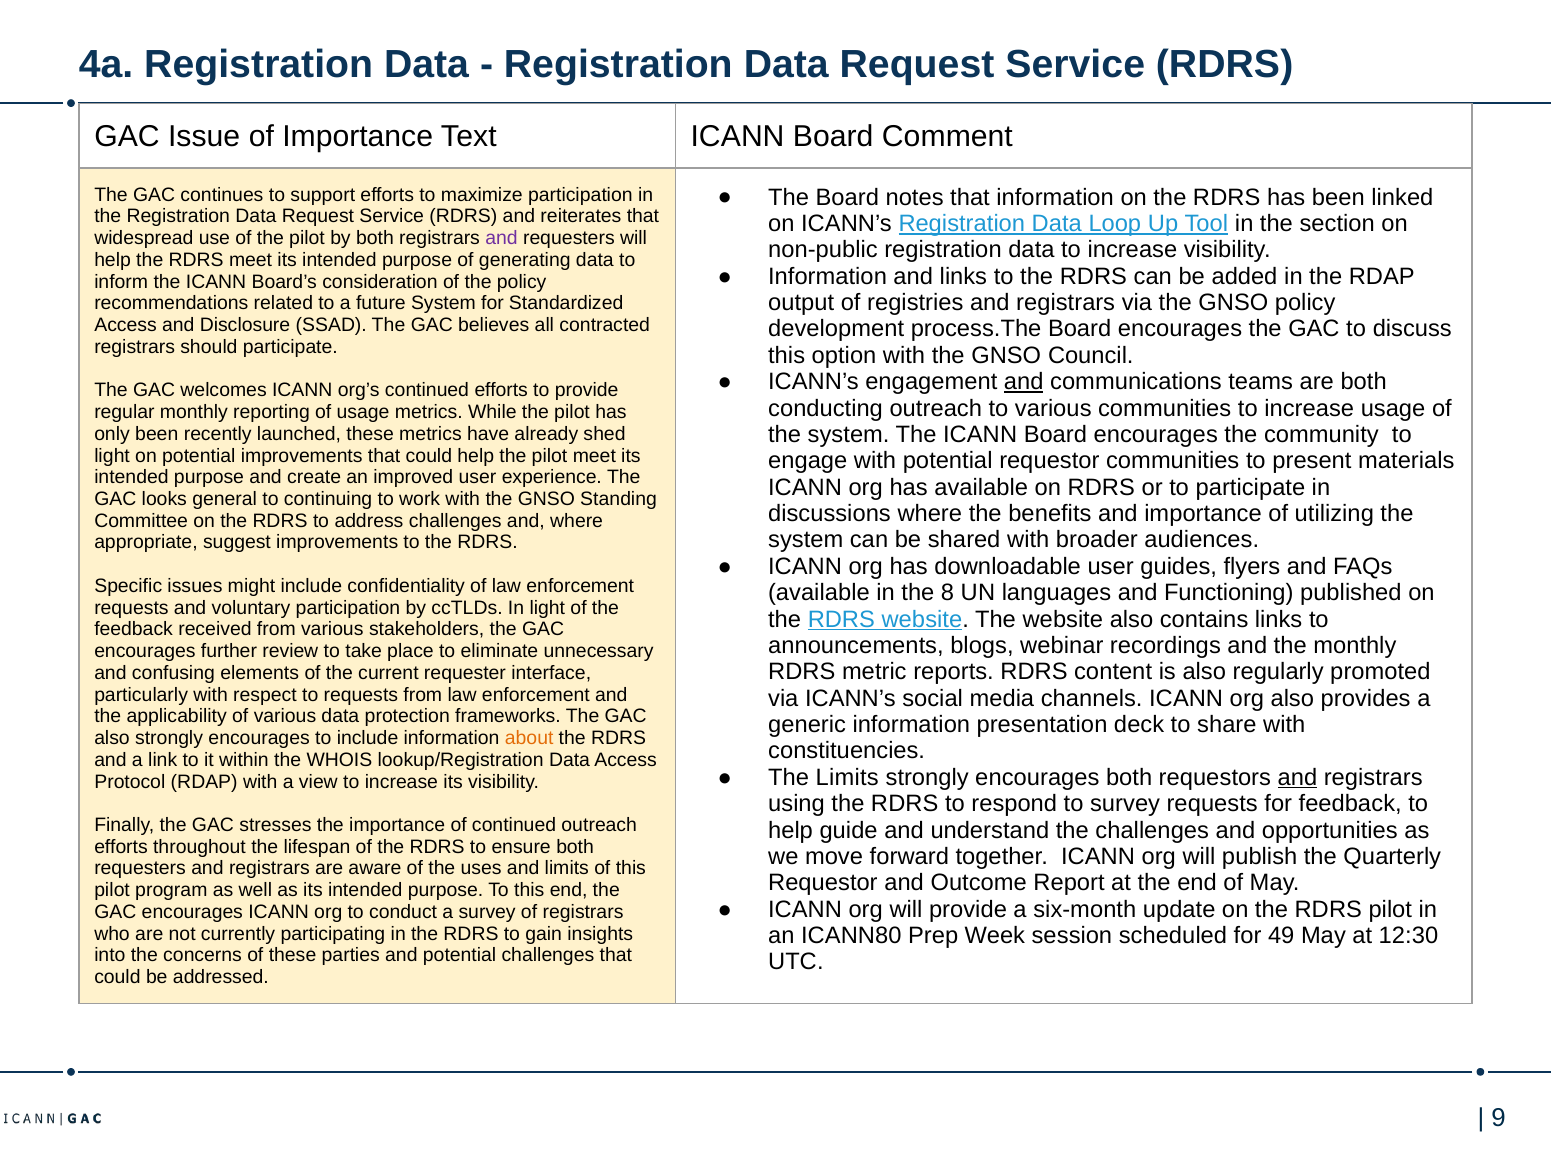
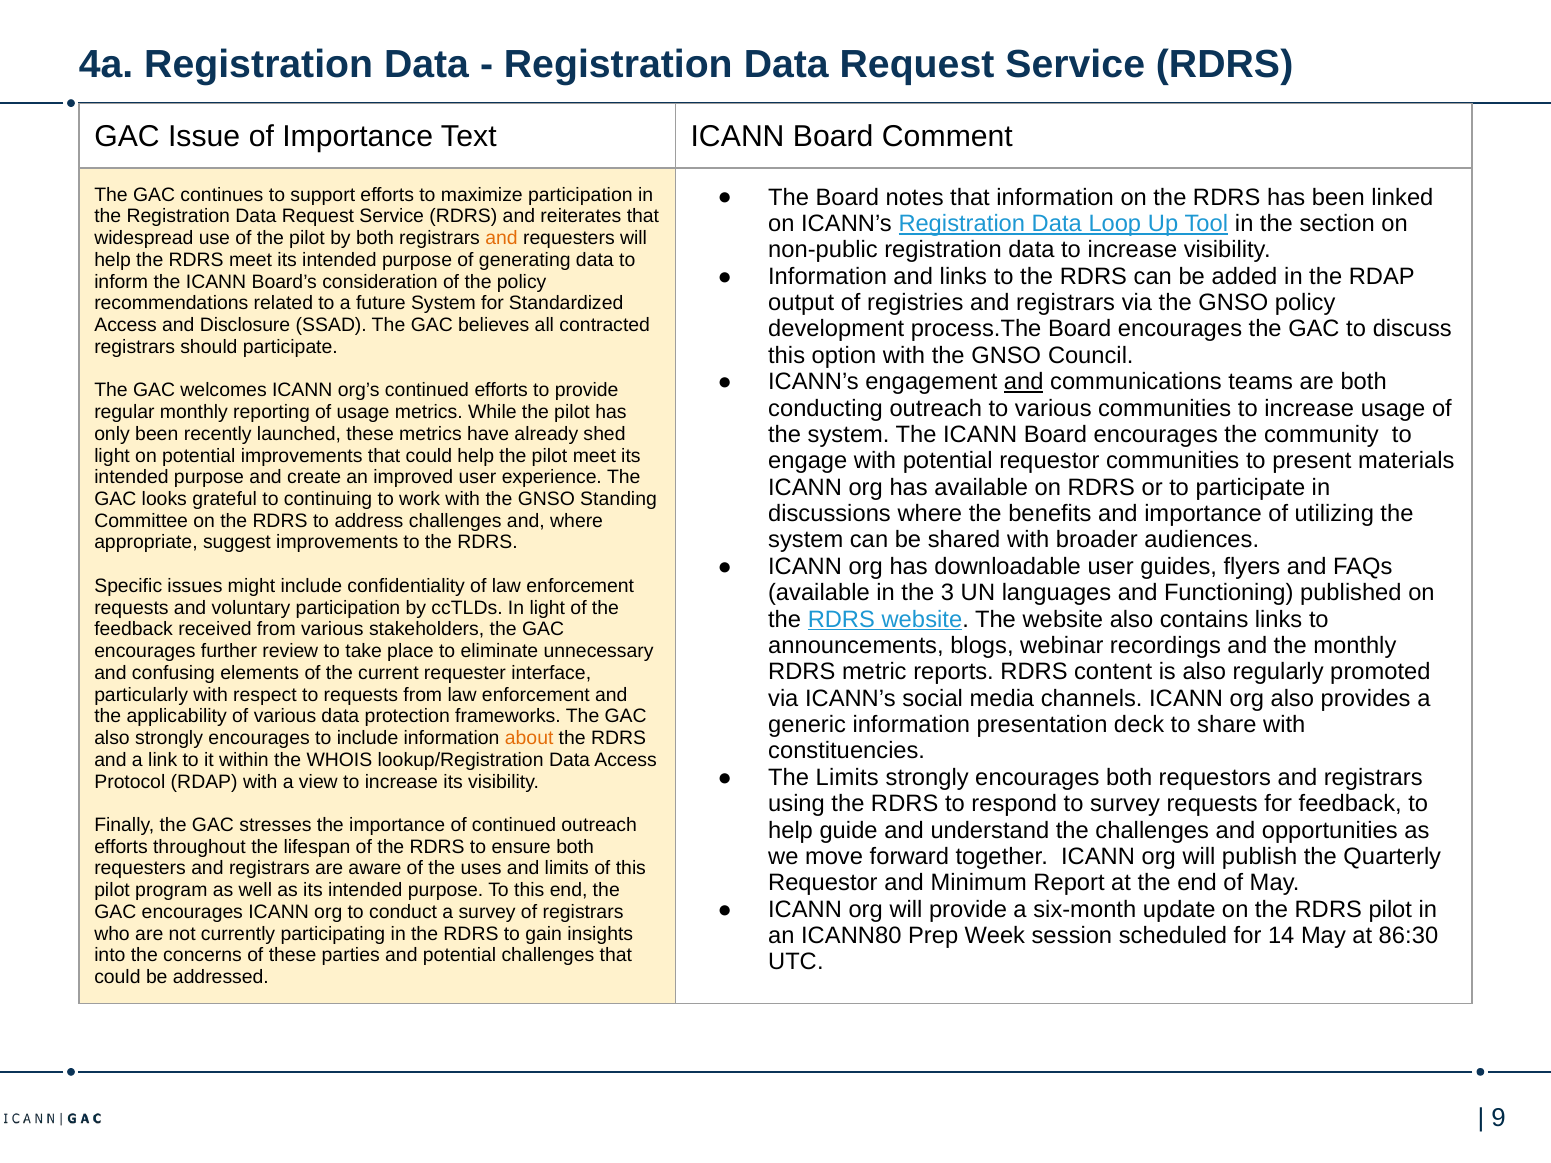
and at (502, 238) colour: purple -> orange
general: general -> grateful
8: 8 -> 3
and at (1297, 778) underline: present -> none
Outcome: Outcome -> Minimum
49: 49 -> 14
12:30: 12:30 -> 86:30
